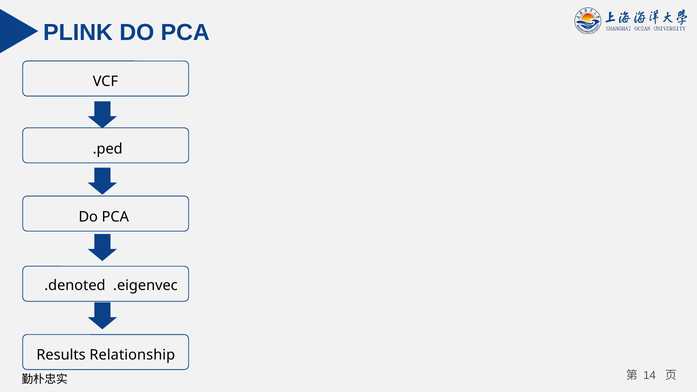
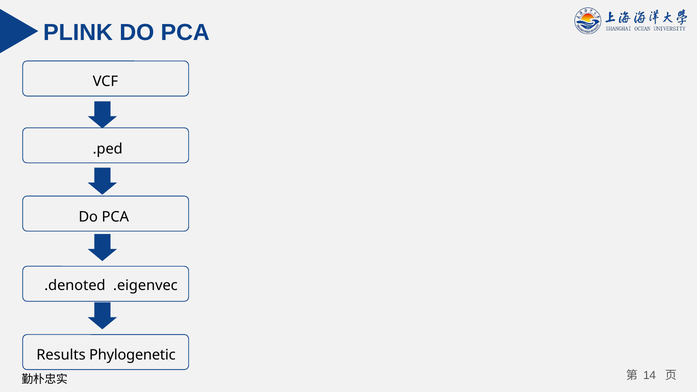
Relationship: Relationship -> Phylogenetic
